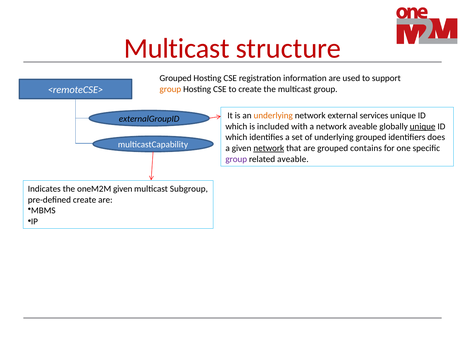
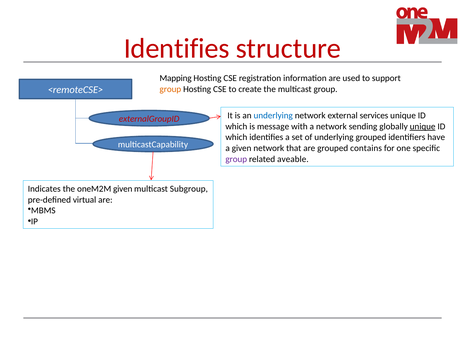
Multicast at (177, 48): Multicast -> Identifies
Grouped at (176, 78): Grouped -> Mapping
underlying at (273, 115) colour: orange -> blue
externalGroupID colour: black -> red
included: included -> message
network aveable: aveable -> sending
does: does -> have
network at (269, 148) underline: present -> none
pre-defined create: create -> virtual
